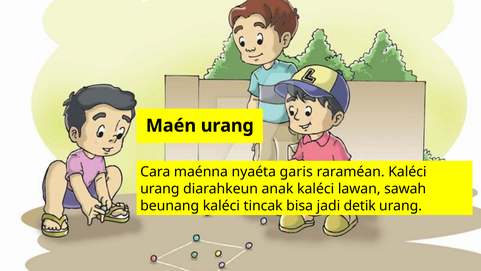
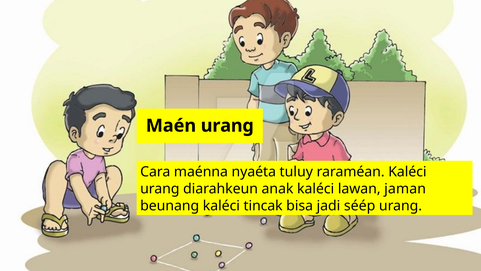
garis: garis -> tuluy
sawah: sawah -> jaman
detik: detik -> séép
